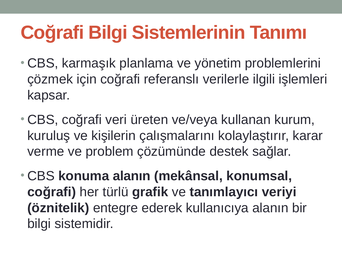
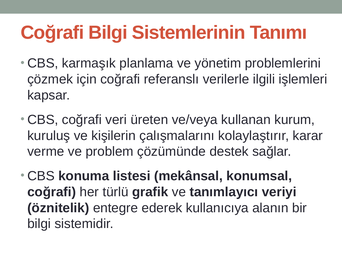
konuma alanın: alanın -> listesi
